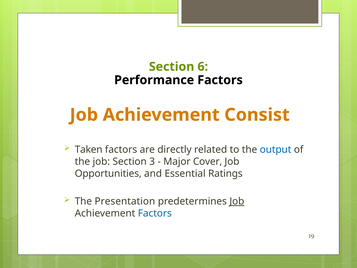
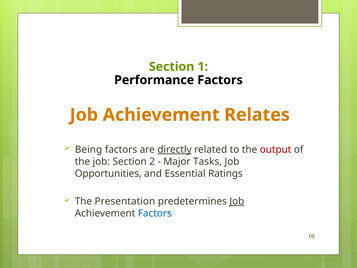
6: 6 -> 1
Consist: Consist -> Relates
Taken: Taken -> Being
directly underline: none -> present
output colour: blue -> red
3: 3 -> 2
Cover: Cover -> Tasks
